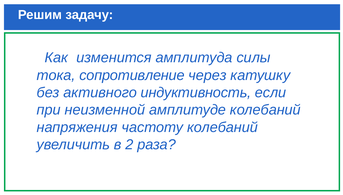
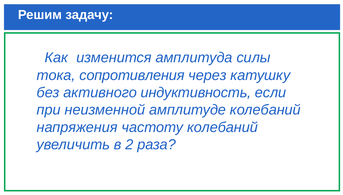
сопротивление: сопротивление -> сопротивления
